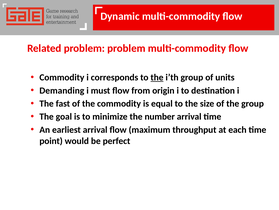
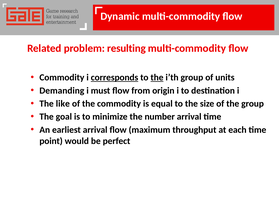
problem problem: problem -> resulting
corresponds underline: none -> present
fast: fast -> like
